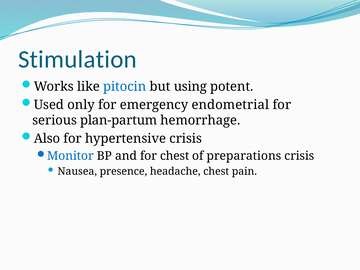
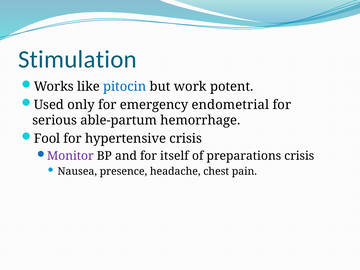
using: using -> work
plan-partum: plan-partum -> able-partum
Also: Also -> Fool
Monitor colour: blue -> purple
for chest: chest -> itself
